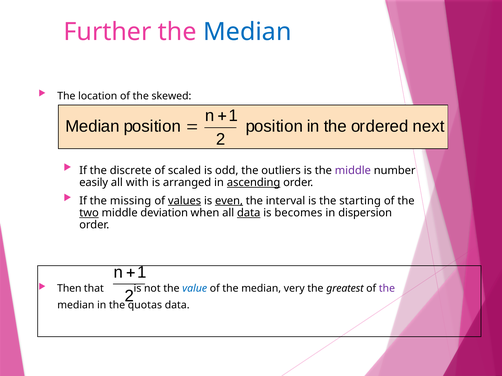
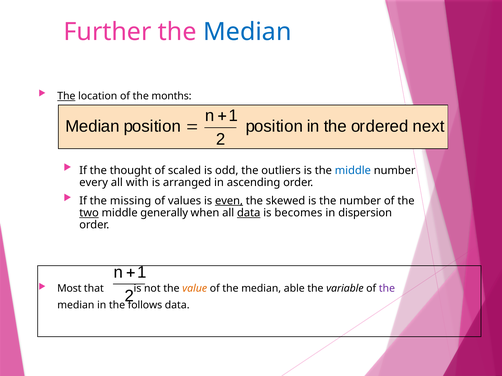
The at (66, 96) underline: none -> present
skewed: skewed -> months
discrete: discrete -> thought
middle at (353, 171) colour: purple -> blue
easily: easily -> every
ascending underline: present -> none
values underline: present -> none
interval: interval -> skewed
the starting: starting -> number
deviation: deviation -> generally
Then: Then -> Most
value colour: blue -> orange
very: very -> able
greatest: greatest -> variable
quotas: quotas -> follows
